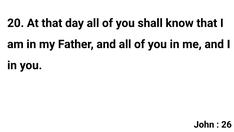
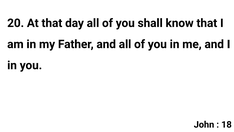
26: 26 -> 18
